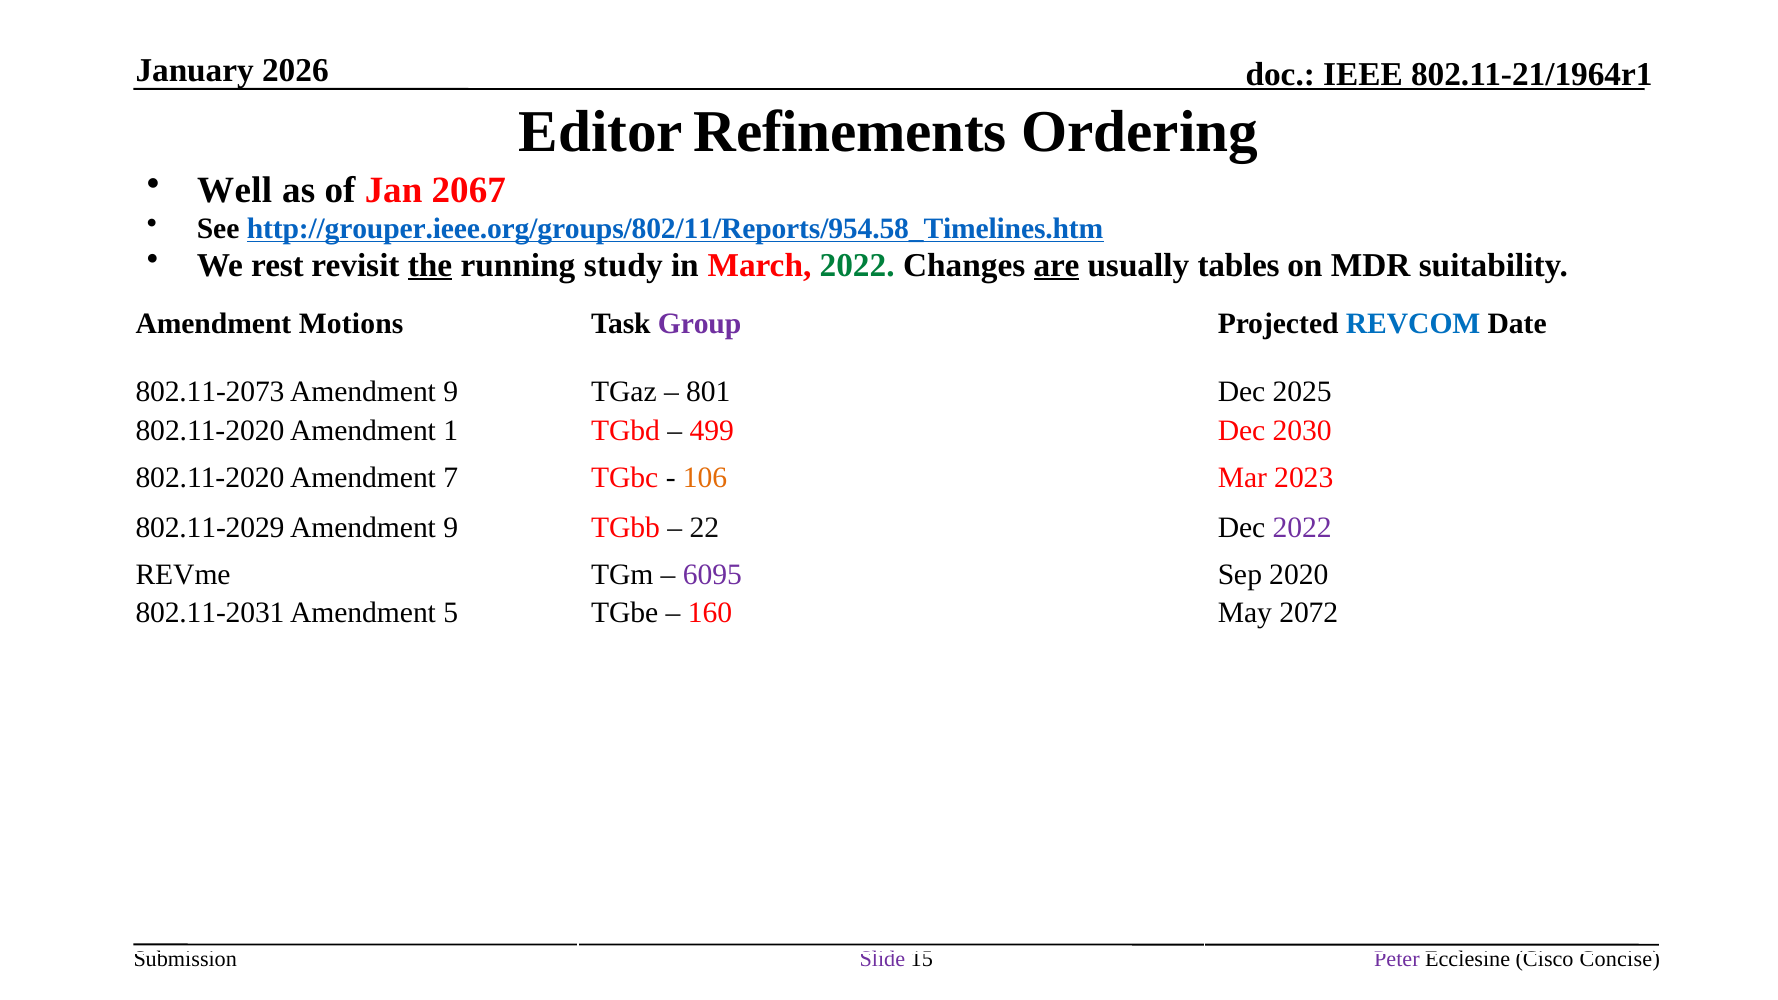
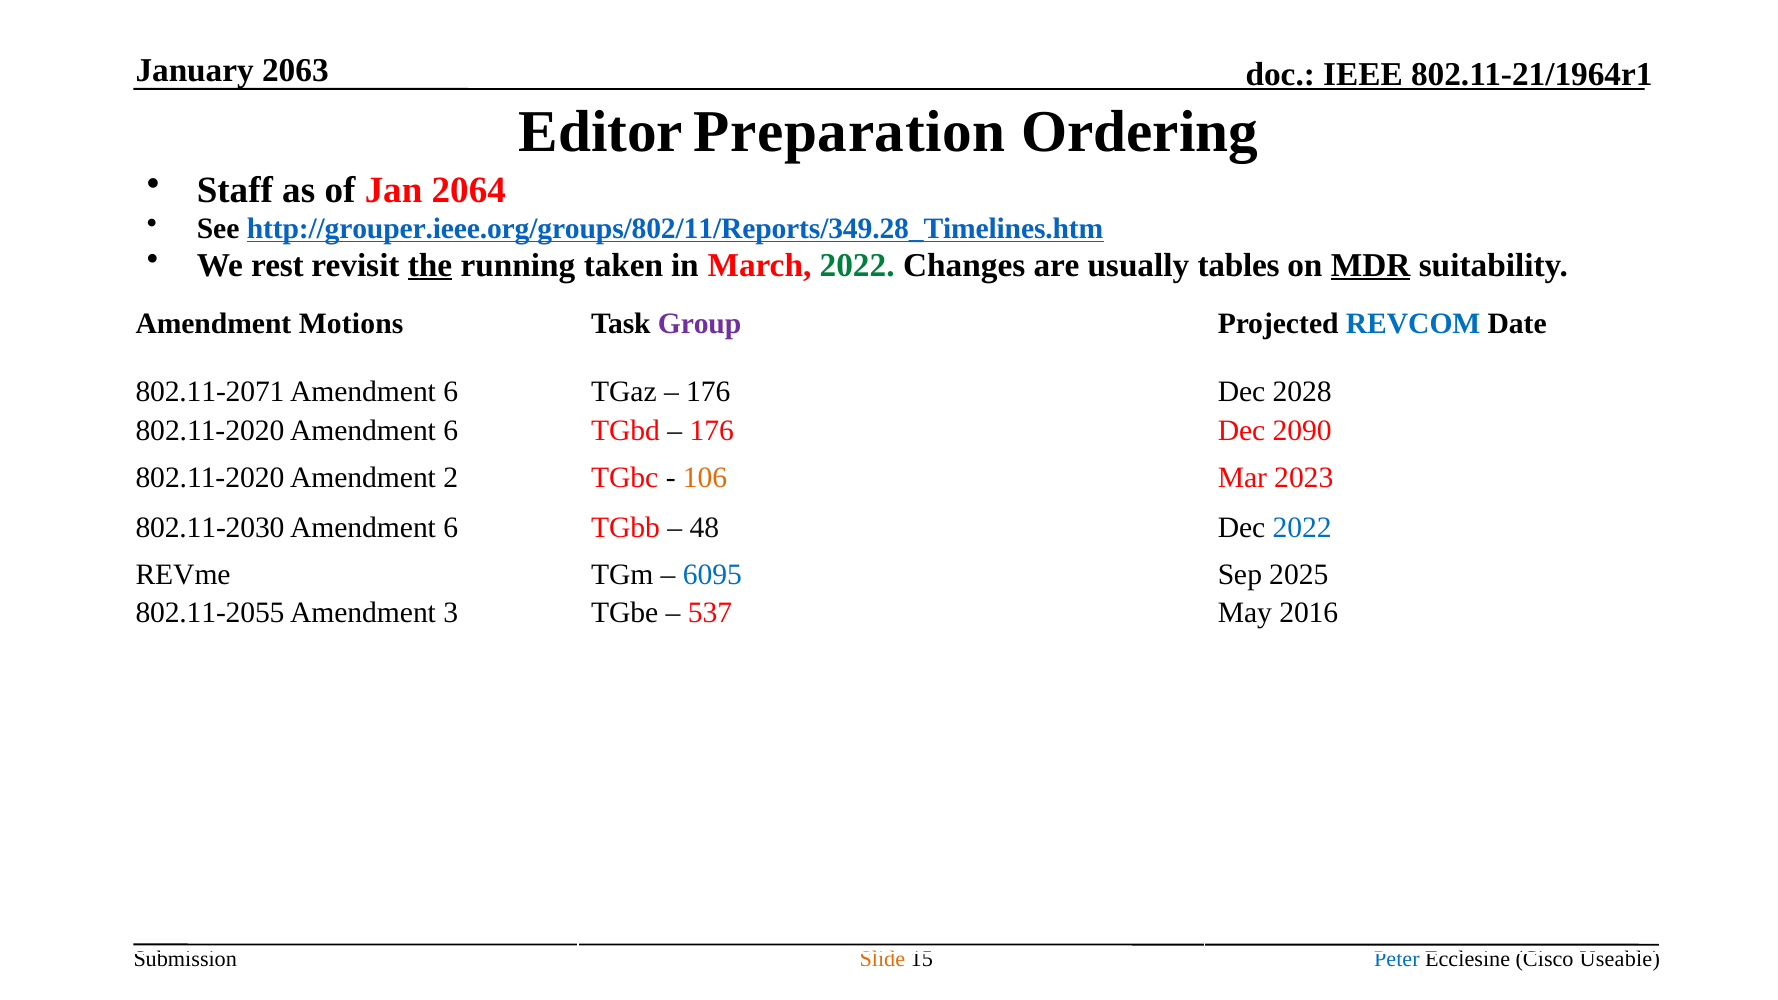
2026: 2026 -> 2063
Refinements: Refinements -> Preparation
Well: Well -> Staff
2067: 2067 -> 2064
http://grouper.ieee.org/groups/802/11/Reports/954.58_Timelines.htm: http://grouper.ieee.org/groups/802/11/Reports/954.58_Timelines.htm -> http://grouper.ieee.org/groups/802/11/Reports/349.28_Timelines.htm
study: study -> taken
are underline: present -> none
MDR underline: none -> present
802.11-2073: 802.11-2073 -> 802.11-2071
9 at (451, 392): 9 -> 6
801 at (708, 392): 801 -> 176
2025: 2025 -> 2028
802.11-2020 Amendment 1: 1 -> 6
499 at (712, 431): 499 -> 176
2030: 2030 -> 2090
7: 7 -> 2
802.11-2029: 802.11-2029 -> 802.11-2030
9 at (451, 528): 9 -> 6
22: 22 -> 48
2022 at (1302, 528) colour: purple -> blue
6095 colour: purple -> blue
2020: 2020 -> 2025
802.11-2031: 802.11-2031 -> 802.11-2055
5: 5 -> 3
160: 160 -> 537
2072: 2072 -> 2016
Slide colour: purple -> orange
Peter colour: purple -> blue
Concise: Concise -> Useable
